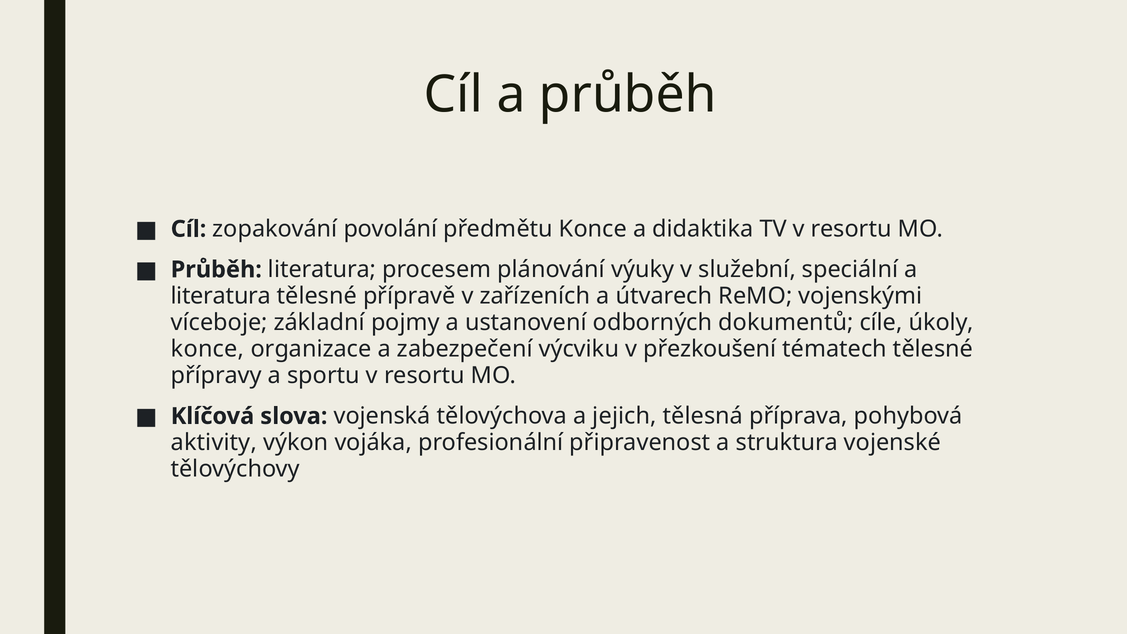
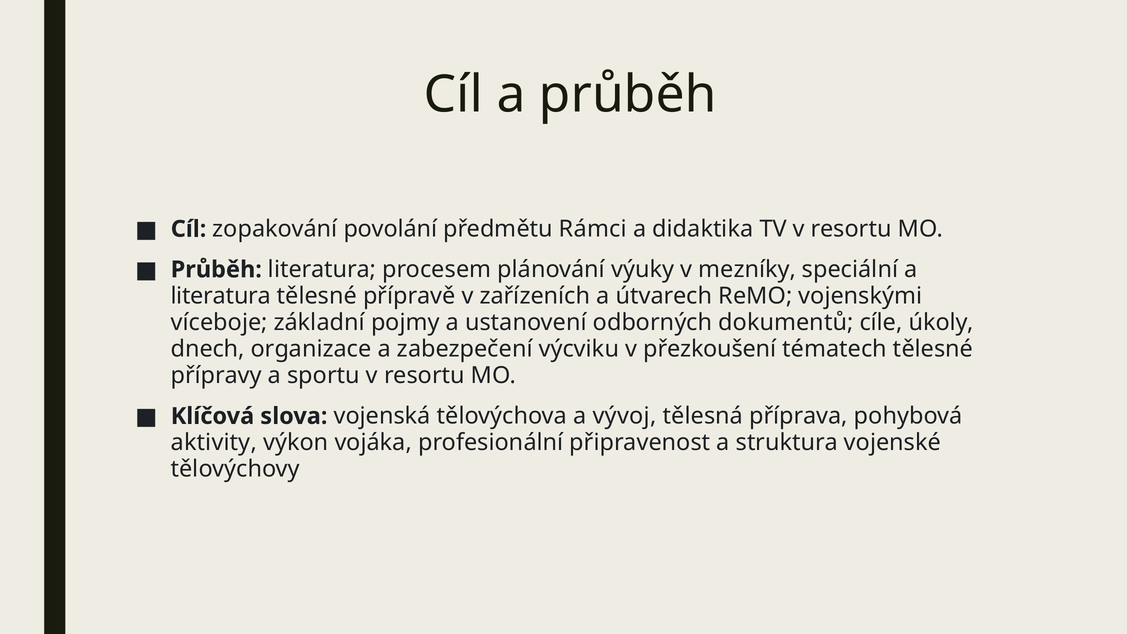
předmětu Konce: Konce -> Rámci
služební: služební -> mezníky
konce at (208, 349): konce -> dnech
jejich: jejich -> vývoj
